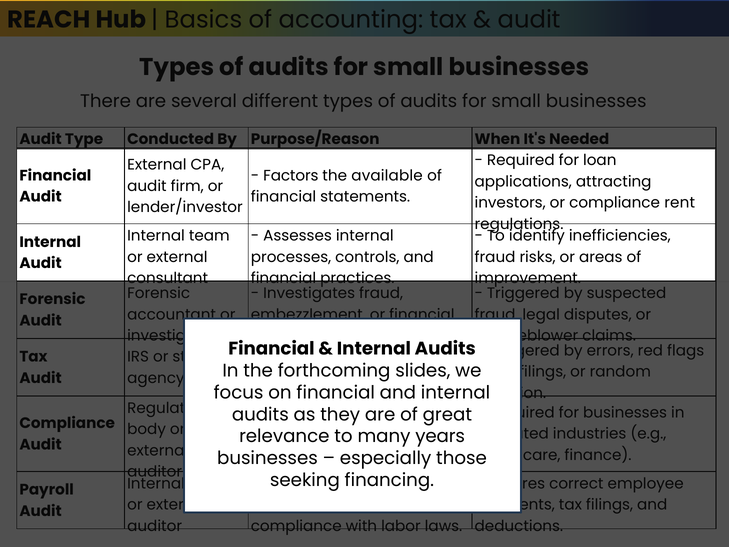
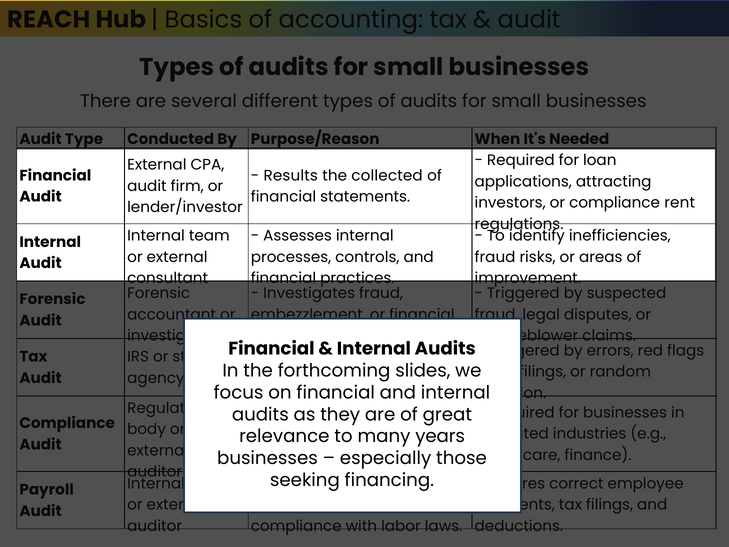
Factors: Factors -> Results
available: available -> collected
